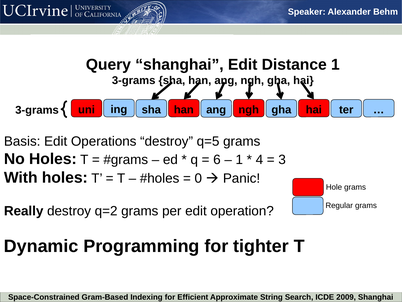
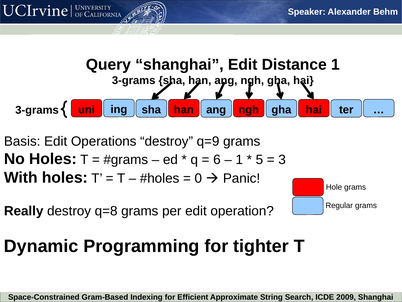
q=5: q=5 -> q=9
4: 4 -> 5
q=2: q=2 -> q=8
